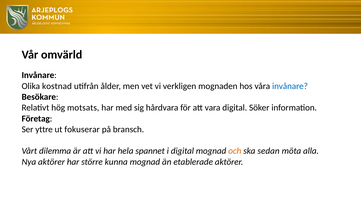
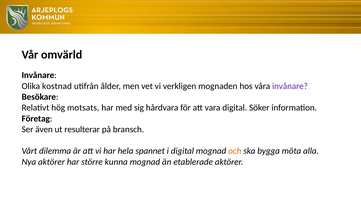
invånare at (290, 86) colour: blue -> purple
yttre: yttre -> även
fokuserar: fokuserar -> resulterar
sedan: sedan -> bygga
